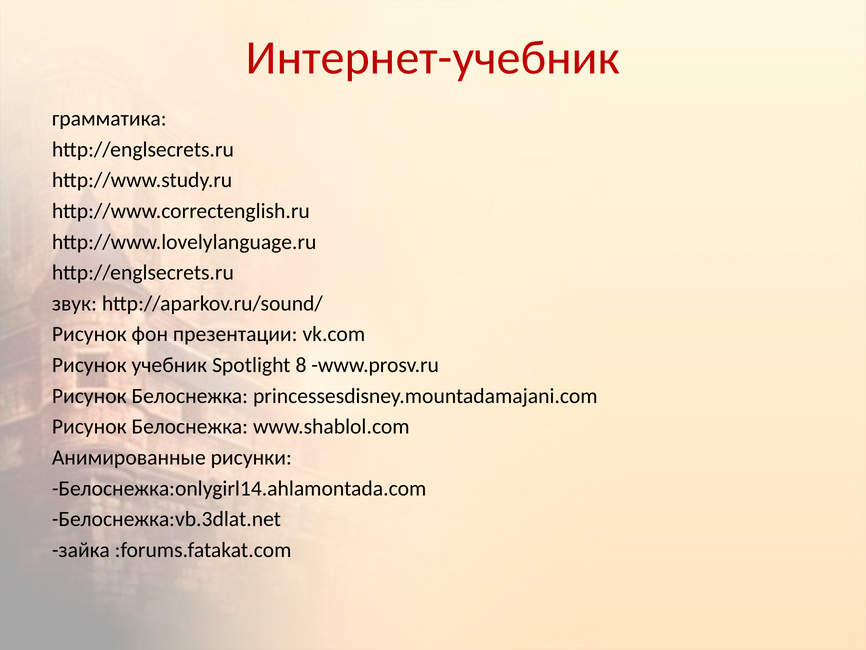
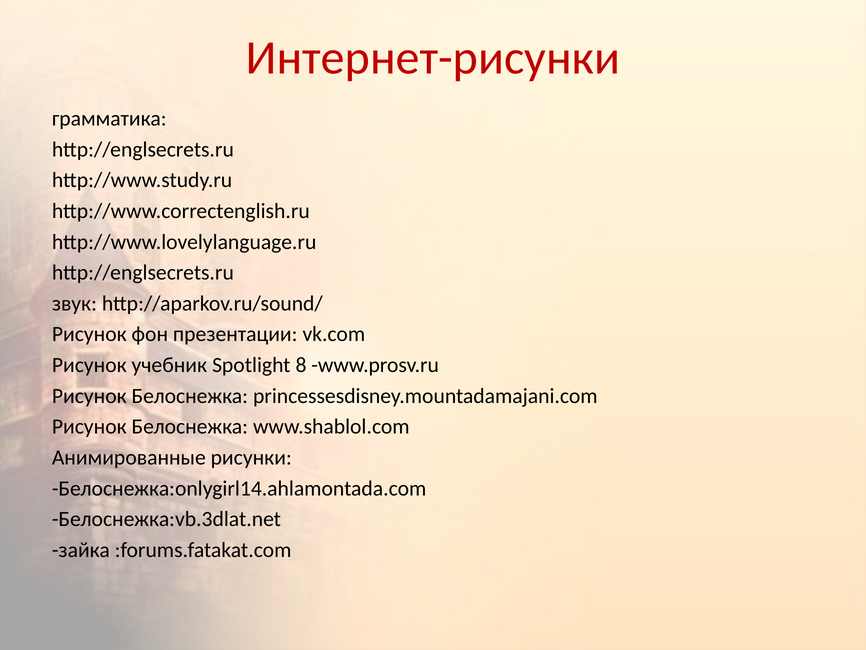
Интернет-учебник: Интернет-учебник -> Интернет-рисунки
